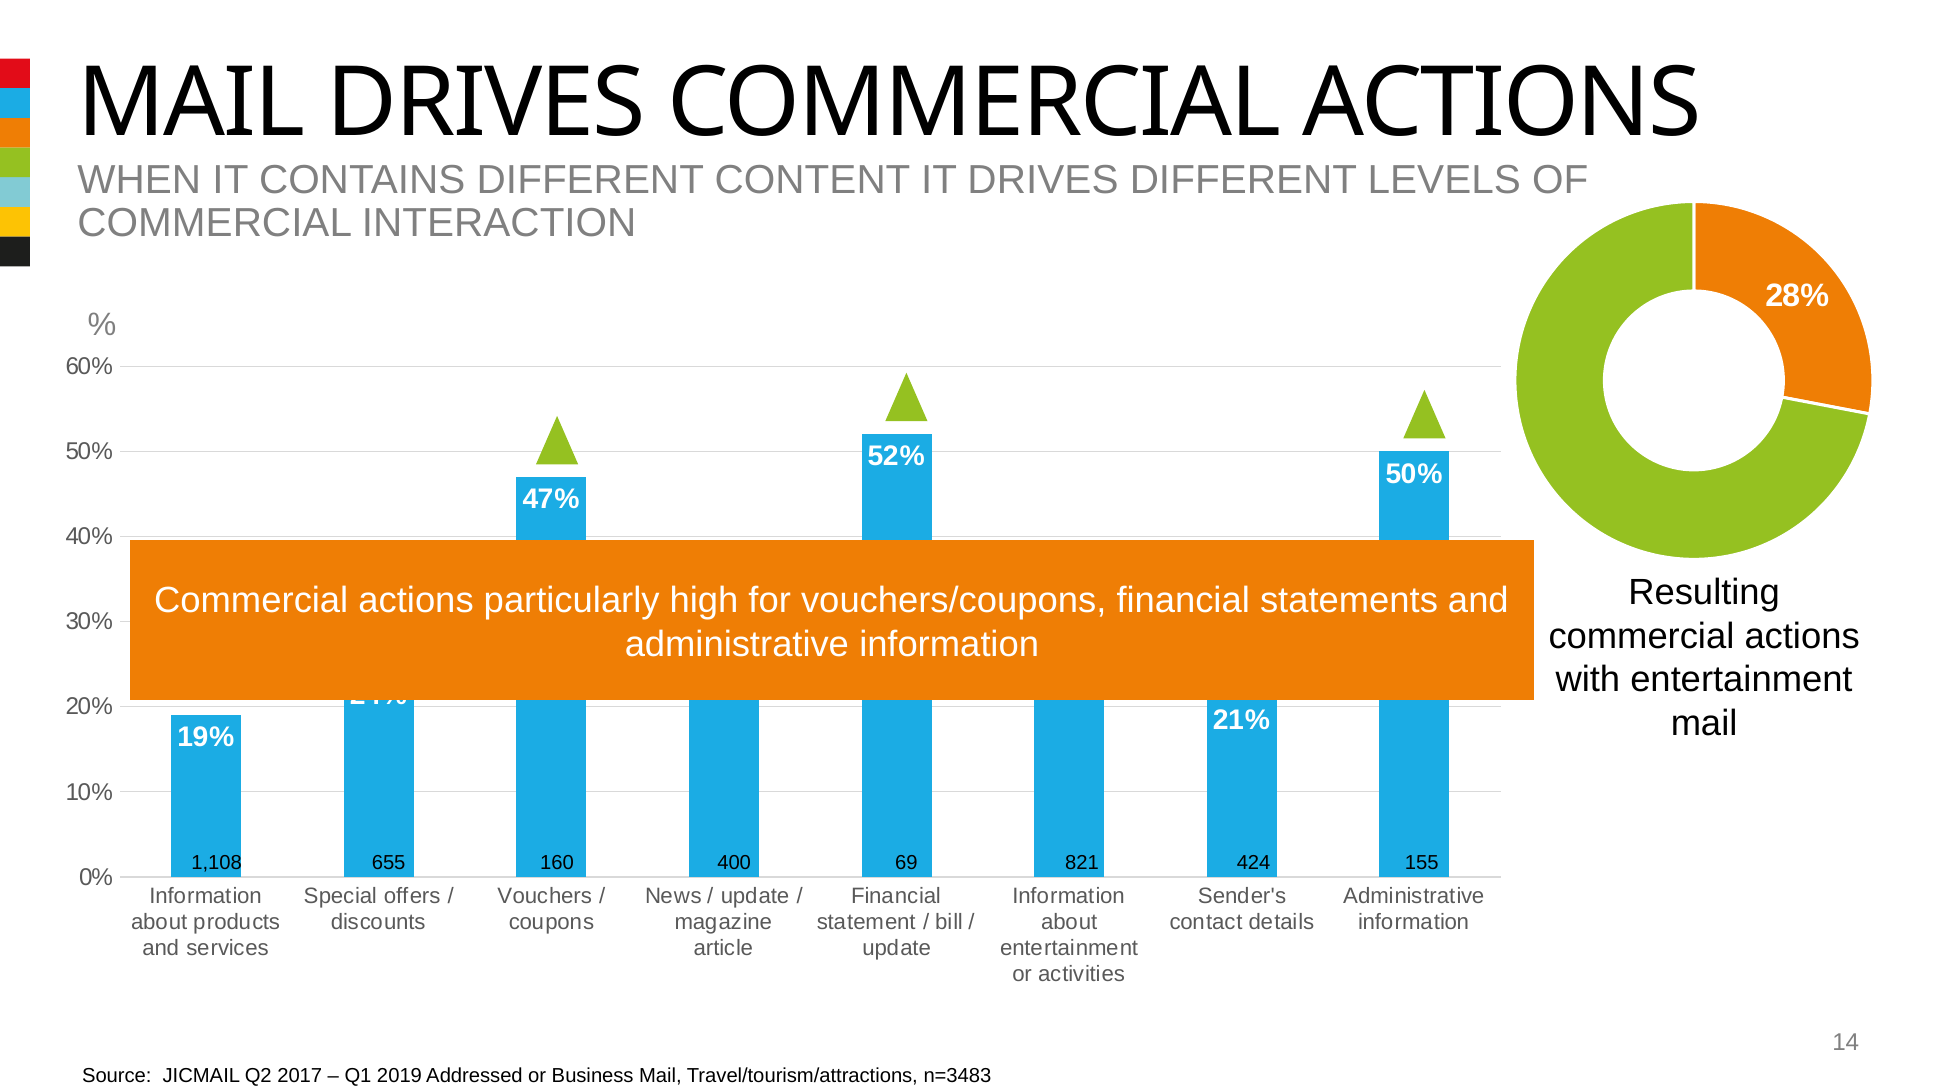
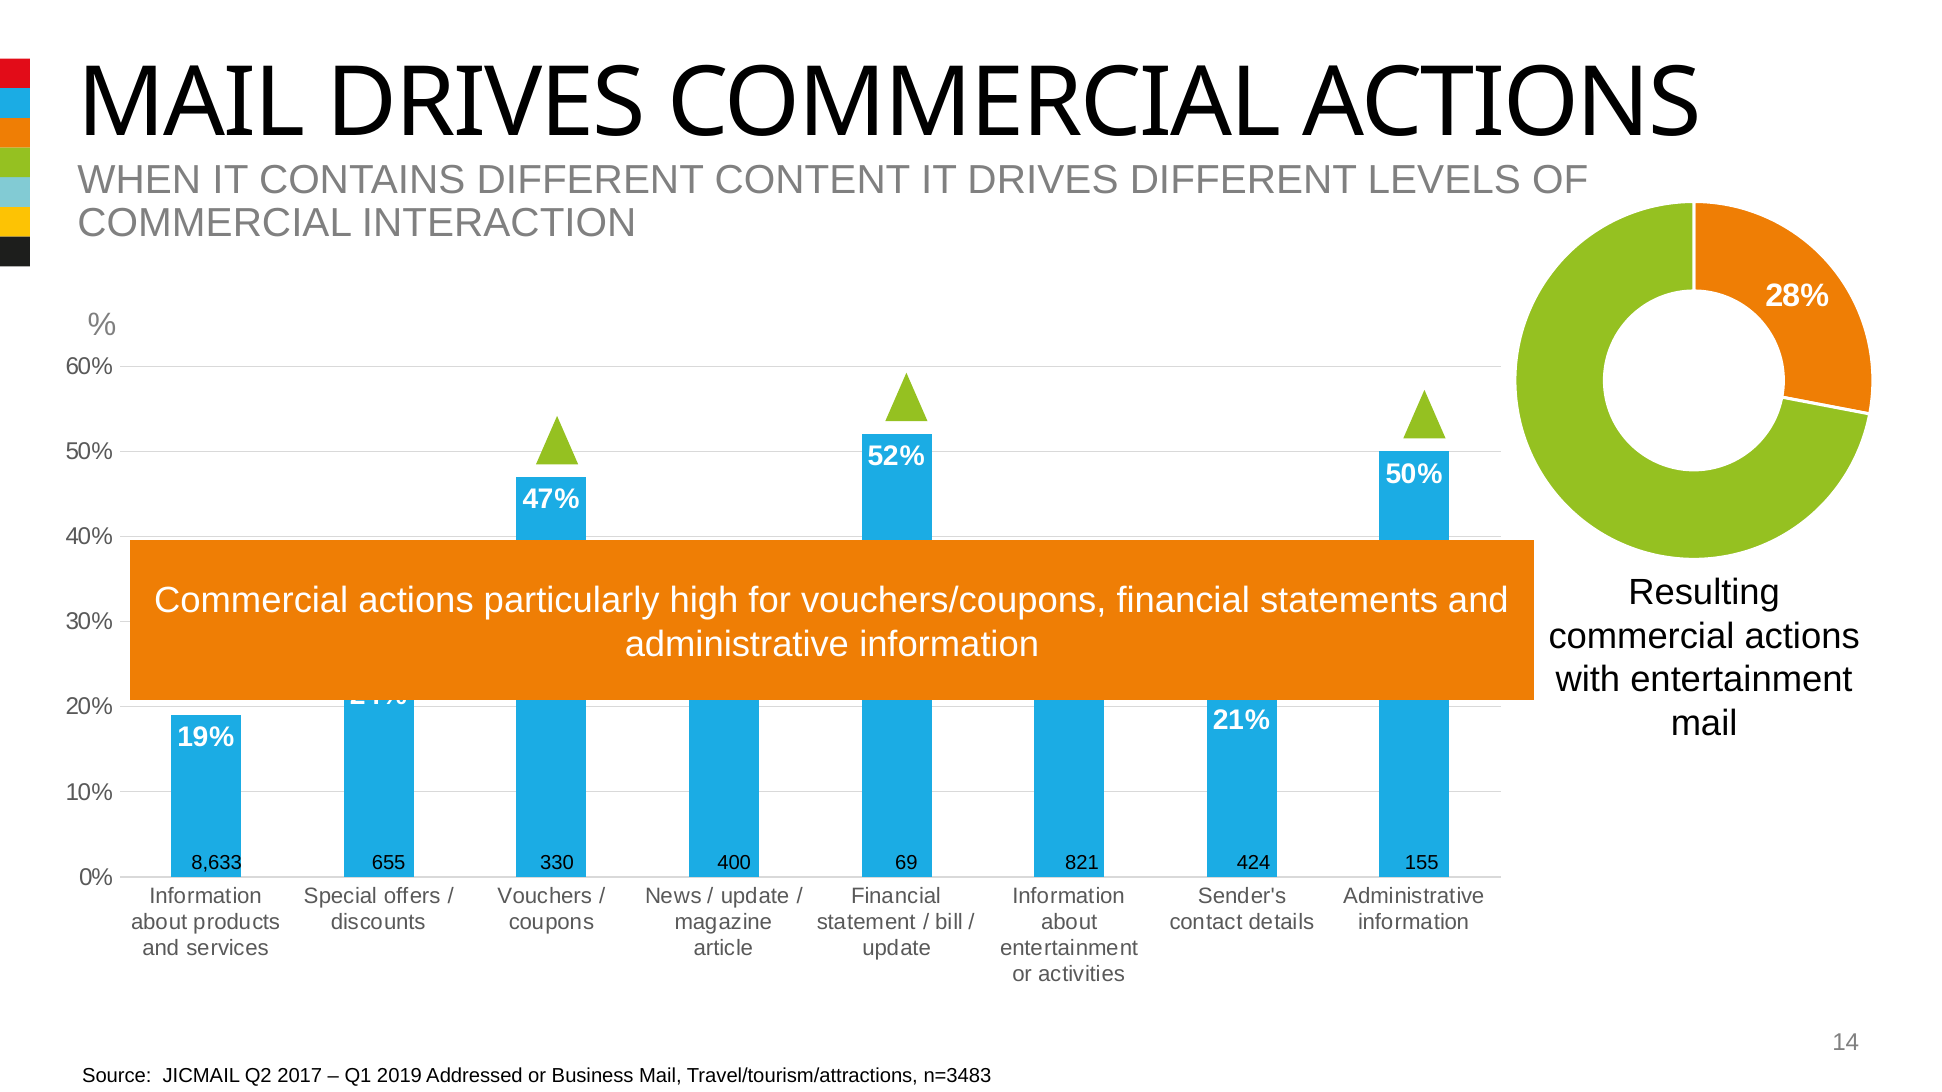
1,108: 1,108 -> 8,633
160: 160 -> 330
